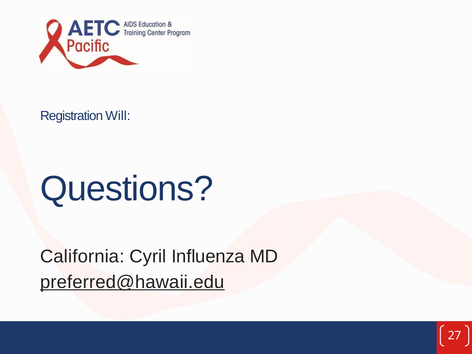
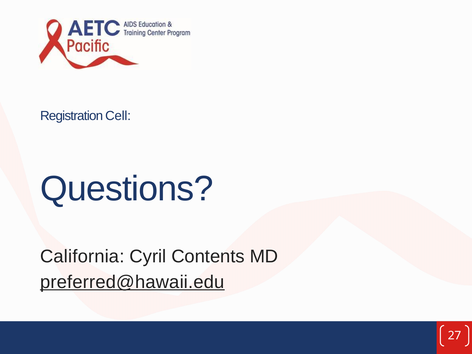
Will: Will -> Cell
Influenza: Influenza -> Contents
